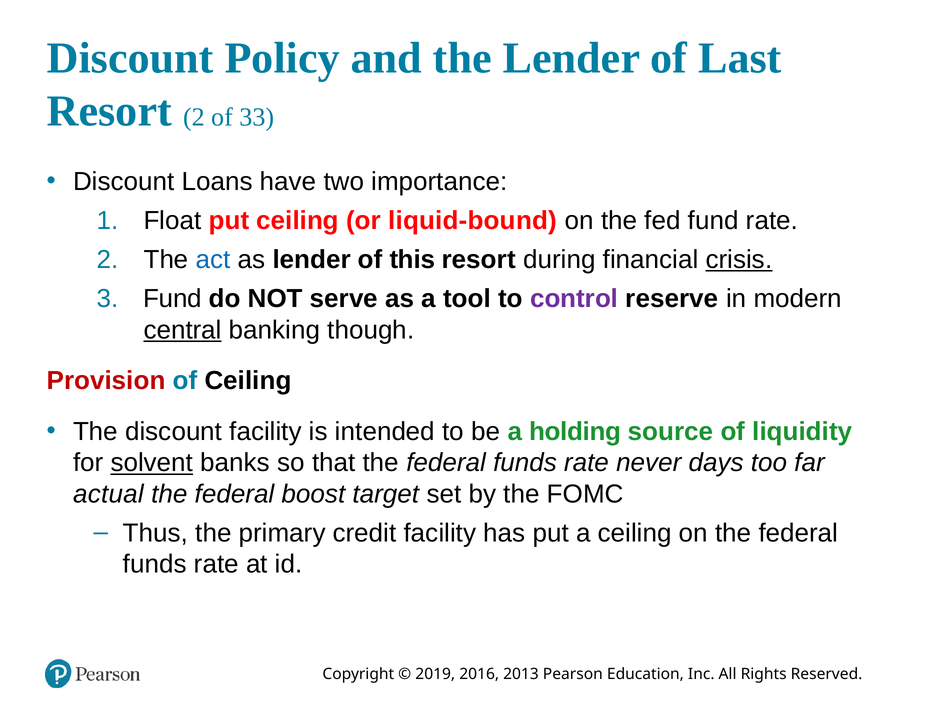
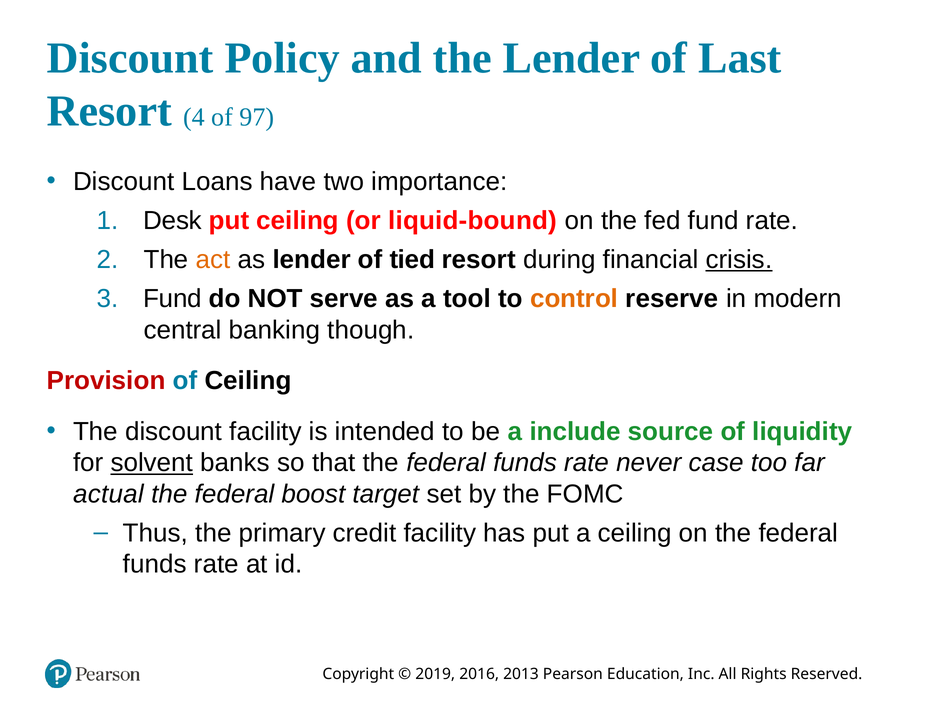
Resort 2: 2 -> 4
33: 33 -> 97
Float: Float -> Desk
act colour: blue -> orange
this: this -> tied
control colour: purple -> orange
central underline: present -> none
holding: holding -> include
days: days -> case
